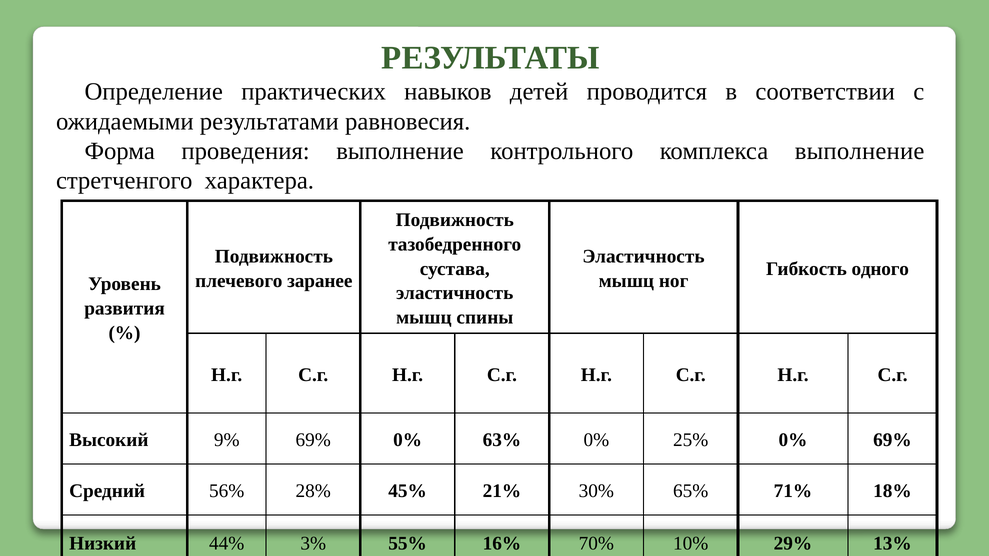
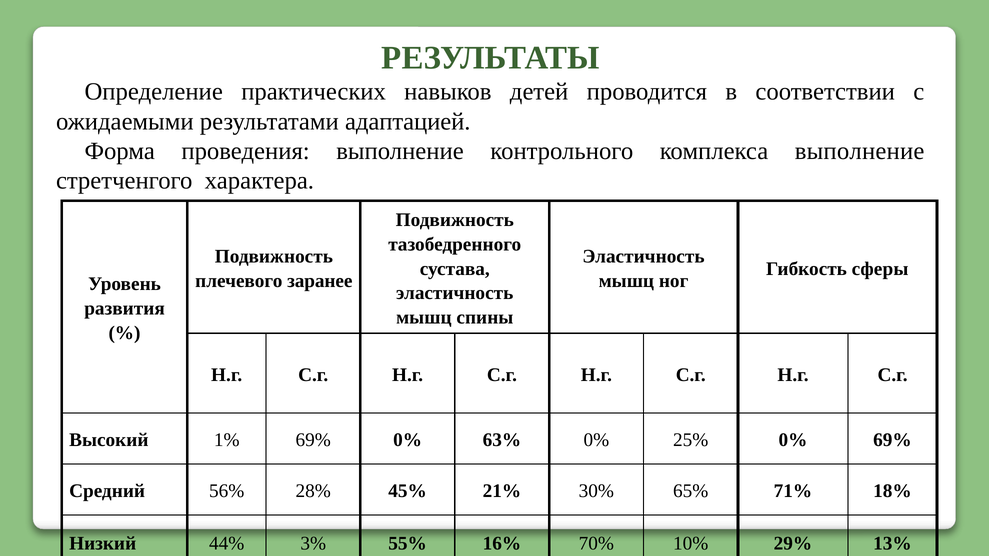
равновесия: равновесия -> адаптацией
одного: одного -> сферы
9%: 9% -> 1%
